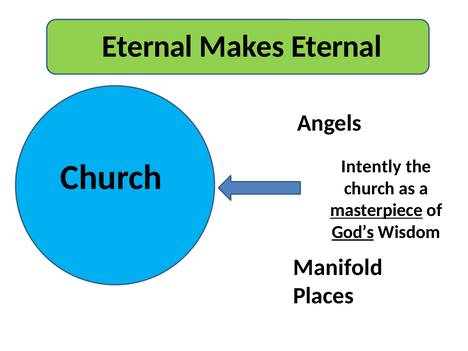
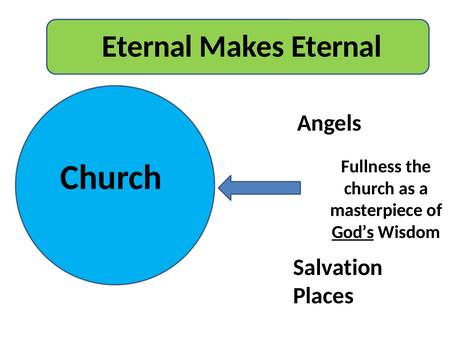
Intently: Intently -> Fullness
masterpiece underline: present -> none
Manifold: Manifold -> Salvation
